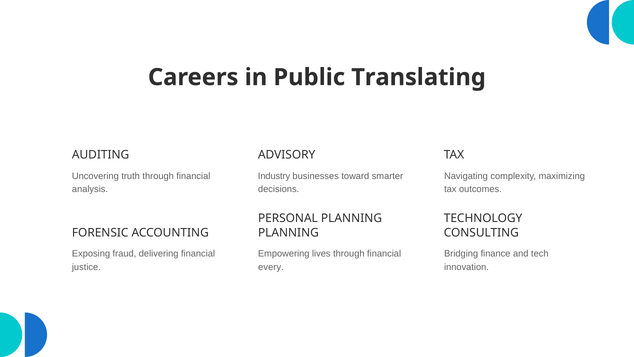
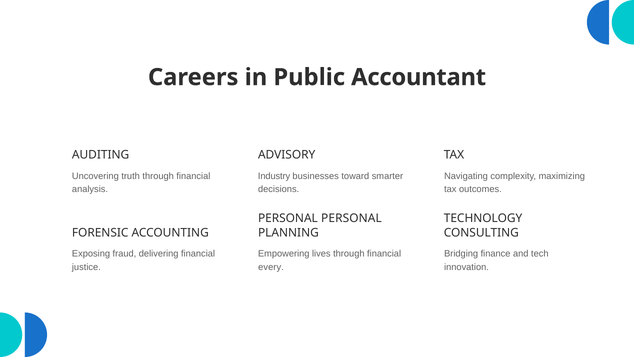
Translating: Translating -> Accountant
PERSONAL PLANNING: PLANNING -> PERSONAL
